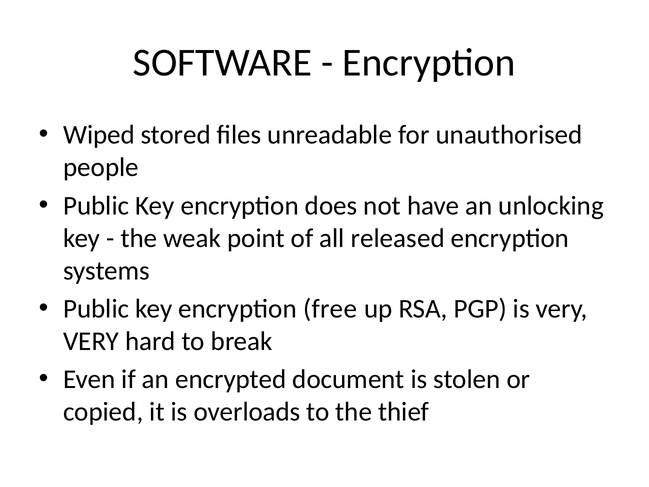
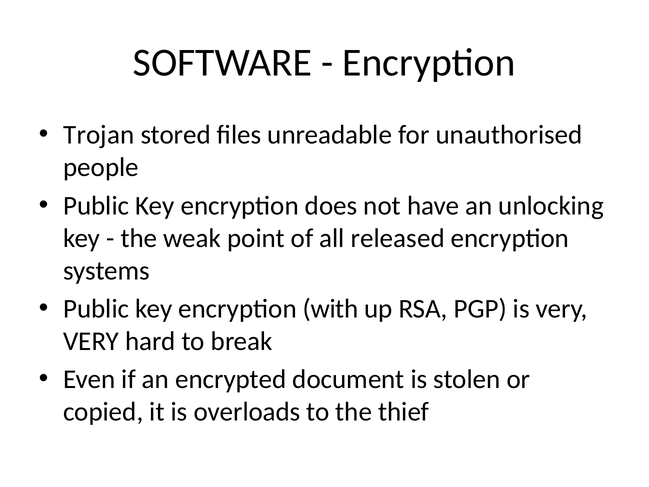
Wiped: Wiped -> Trojan
free: free -> with
